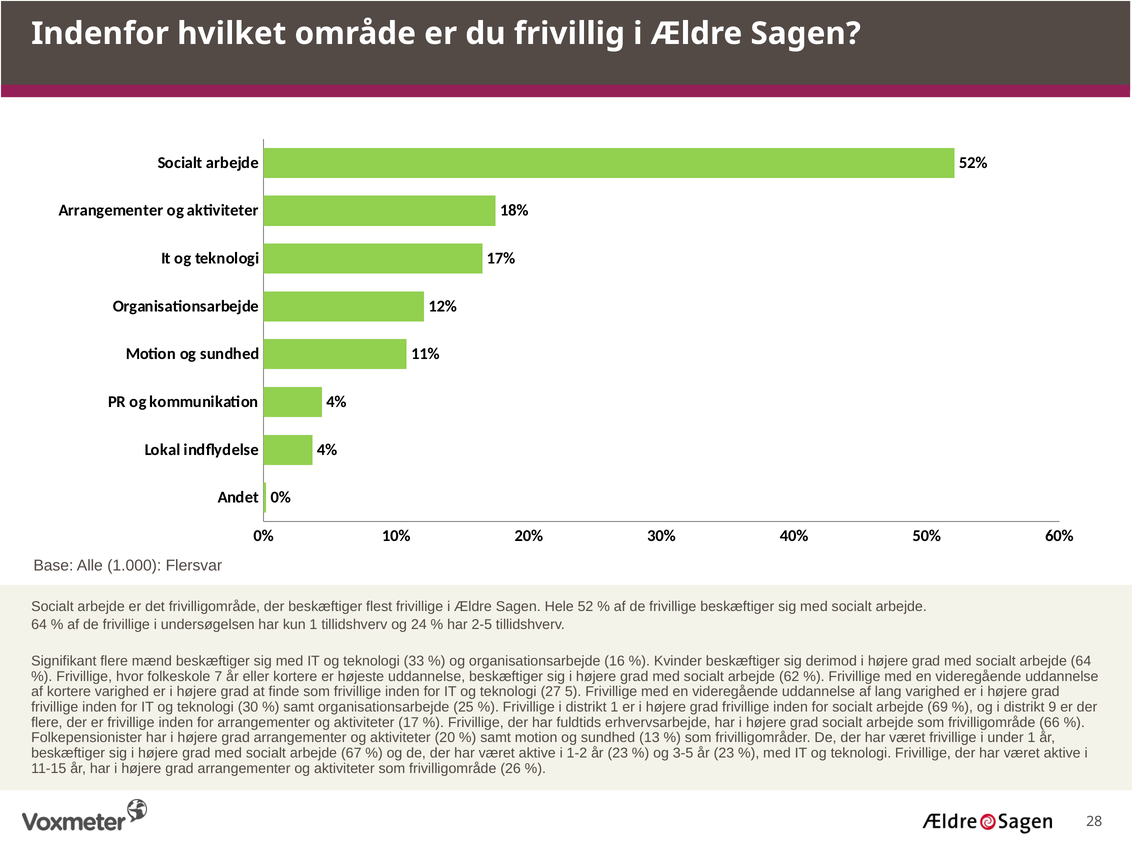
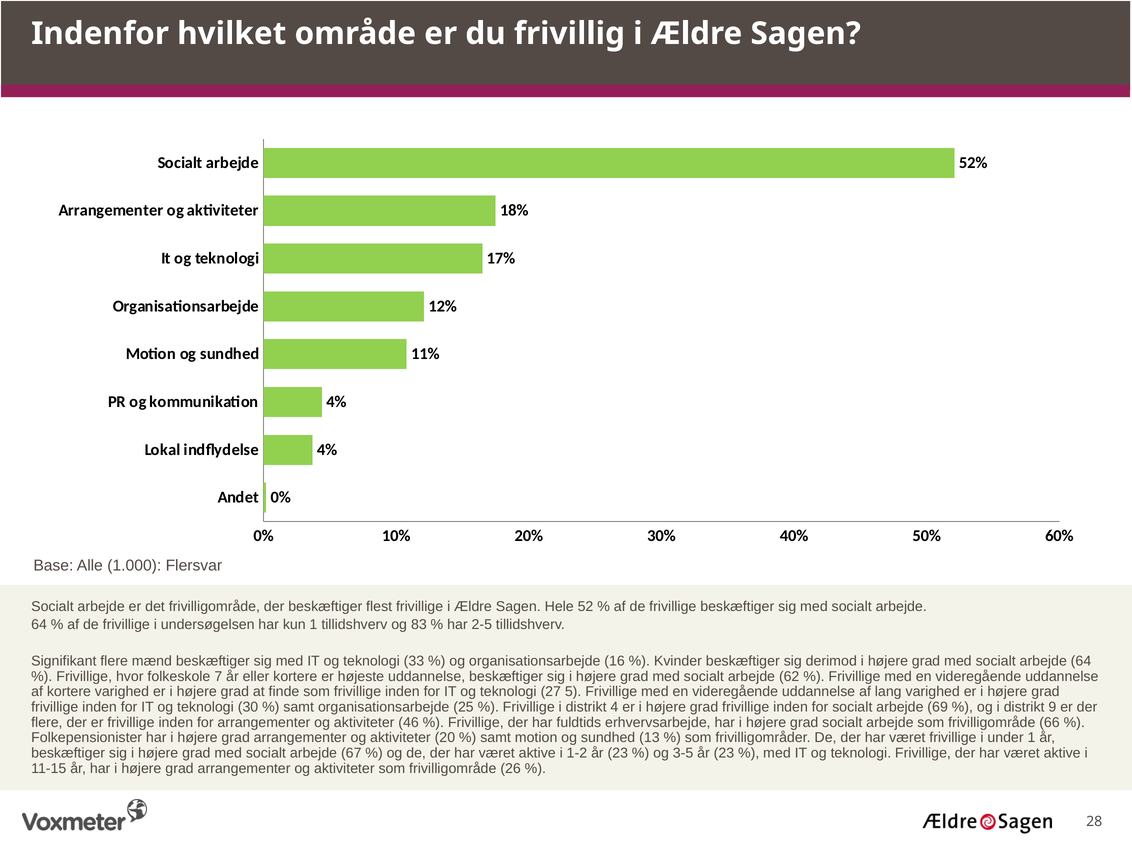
24: 24 -> 83
distrikt 1: 1 -> 4
17: 17 -> 46
